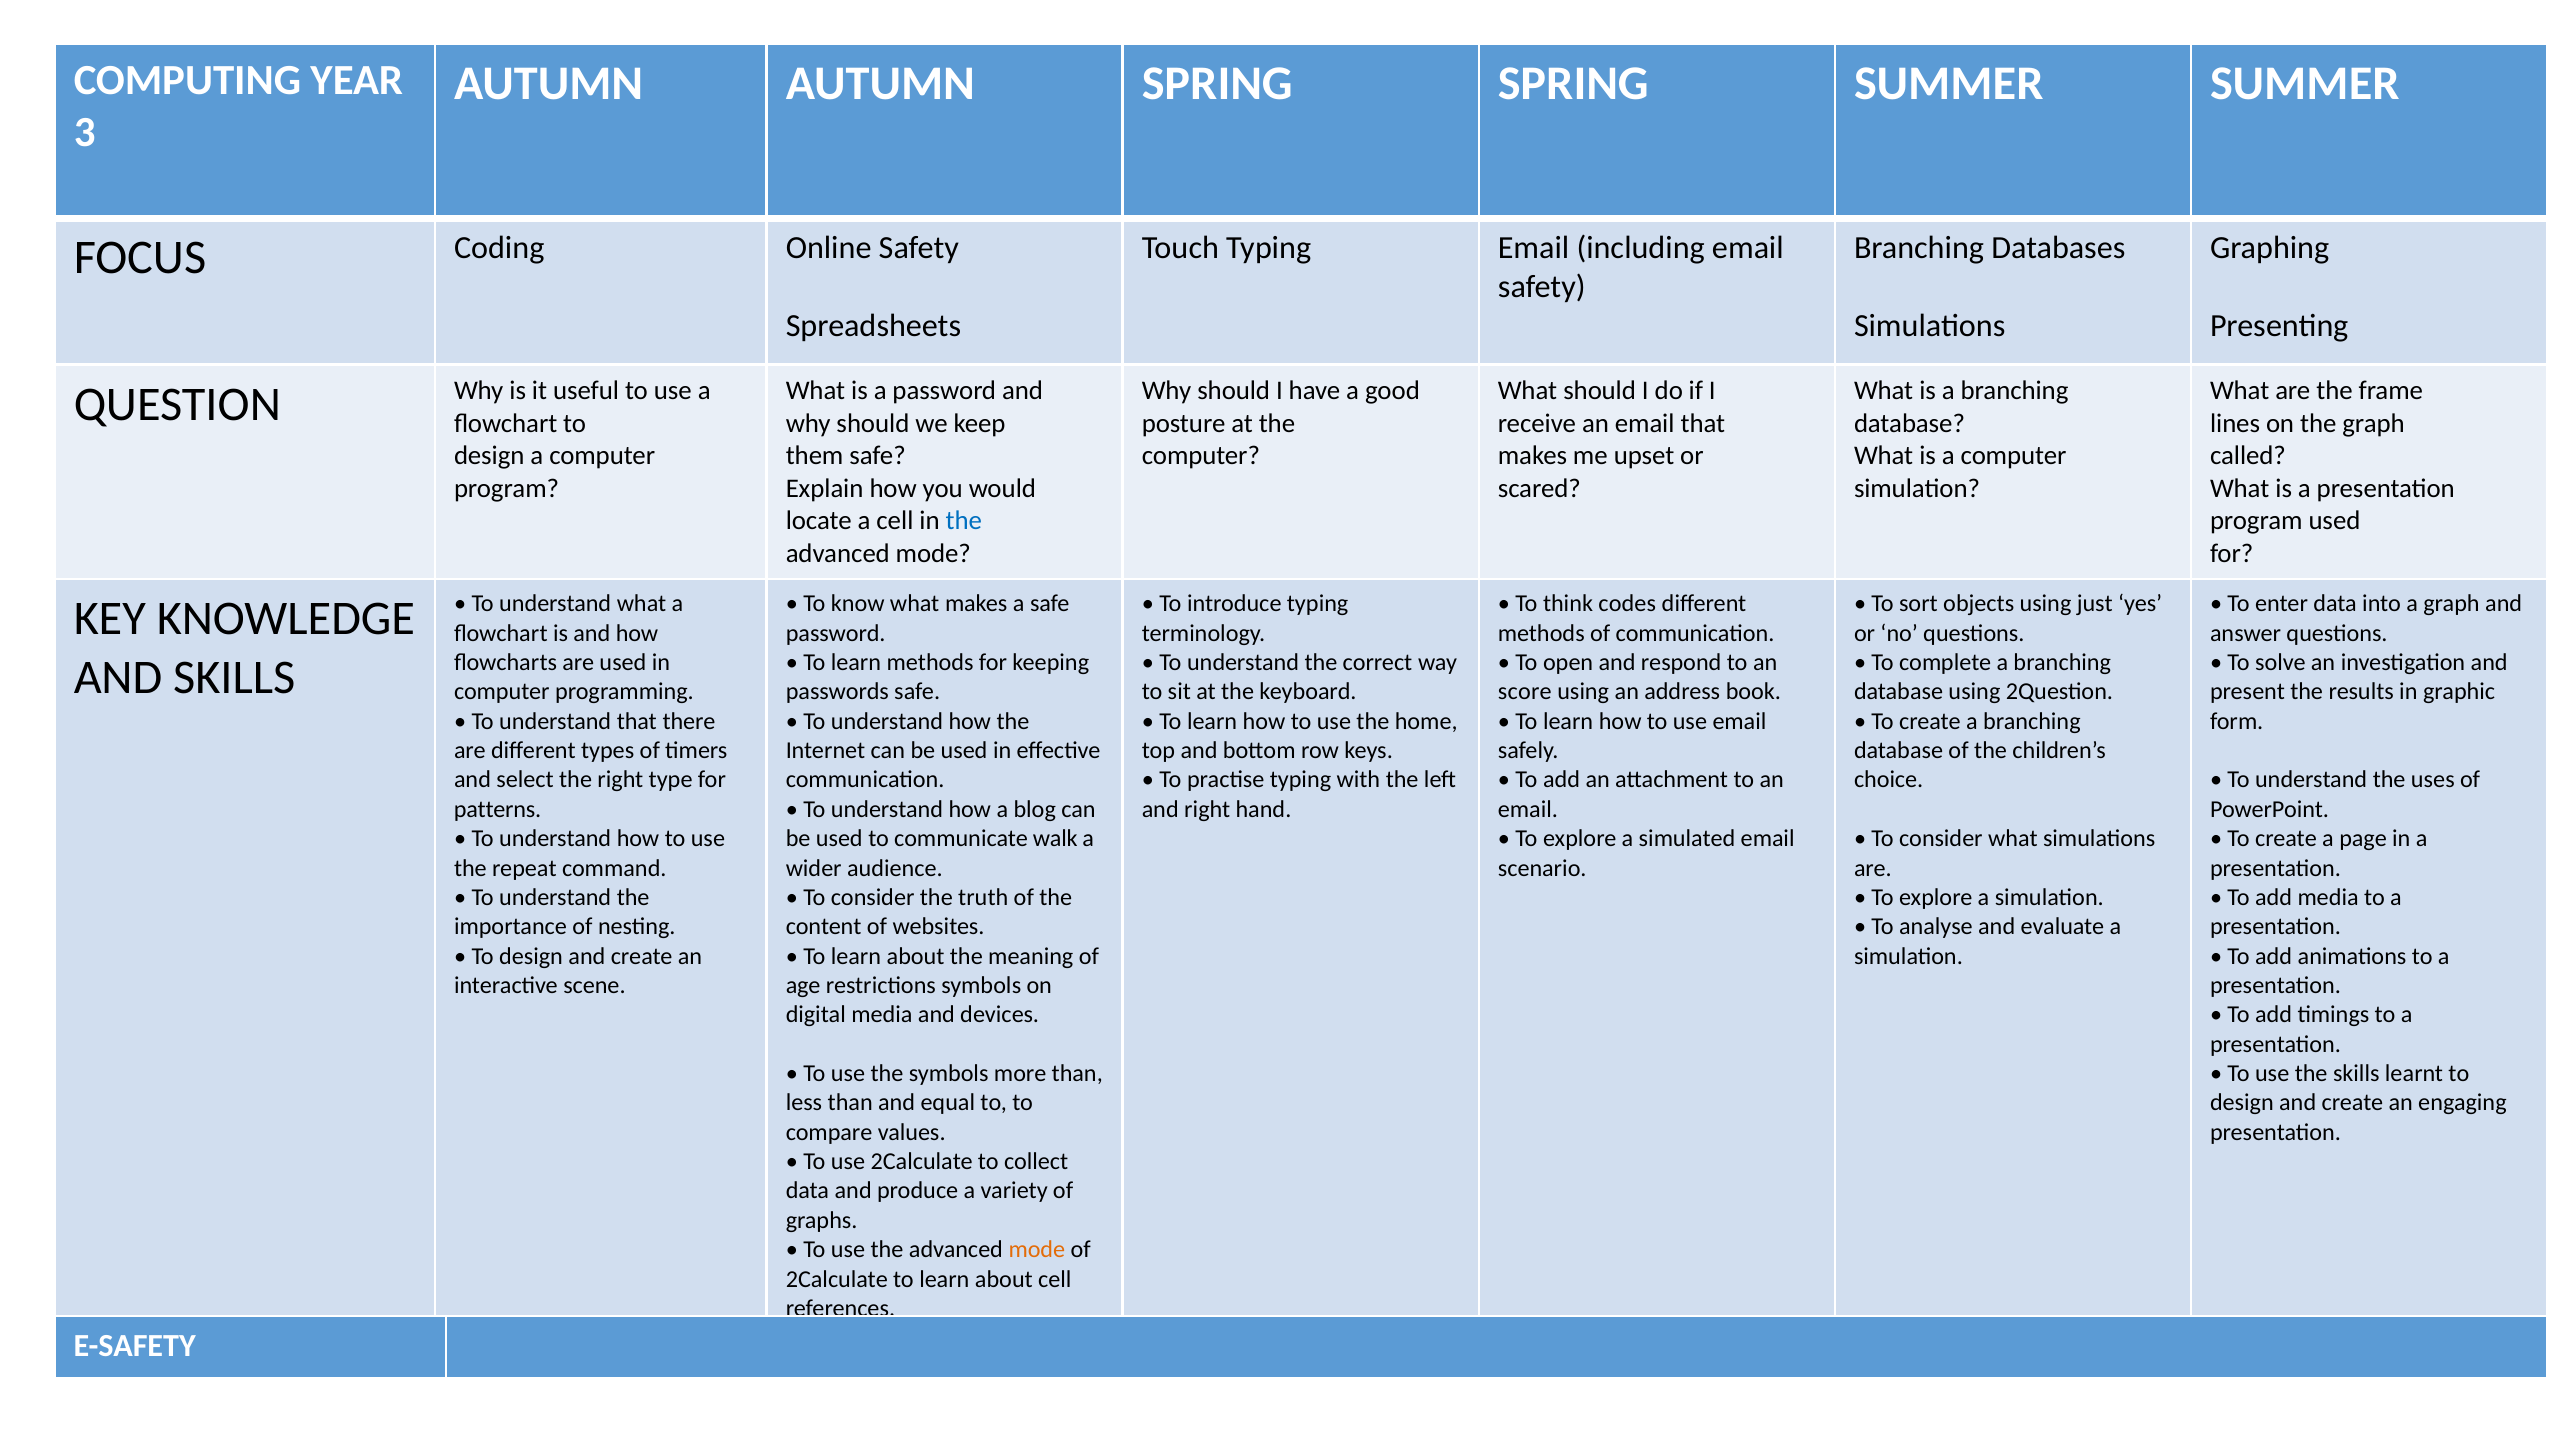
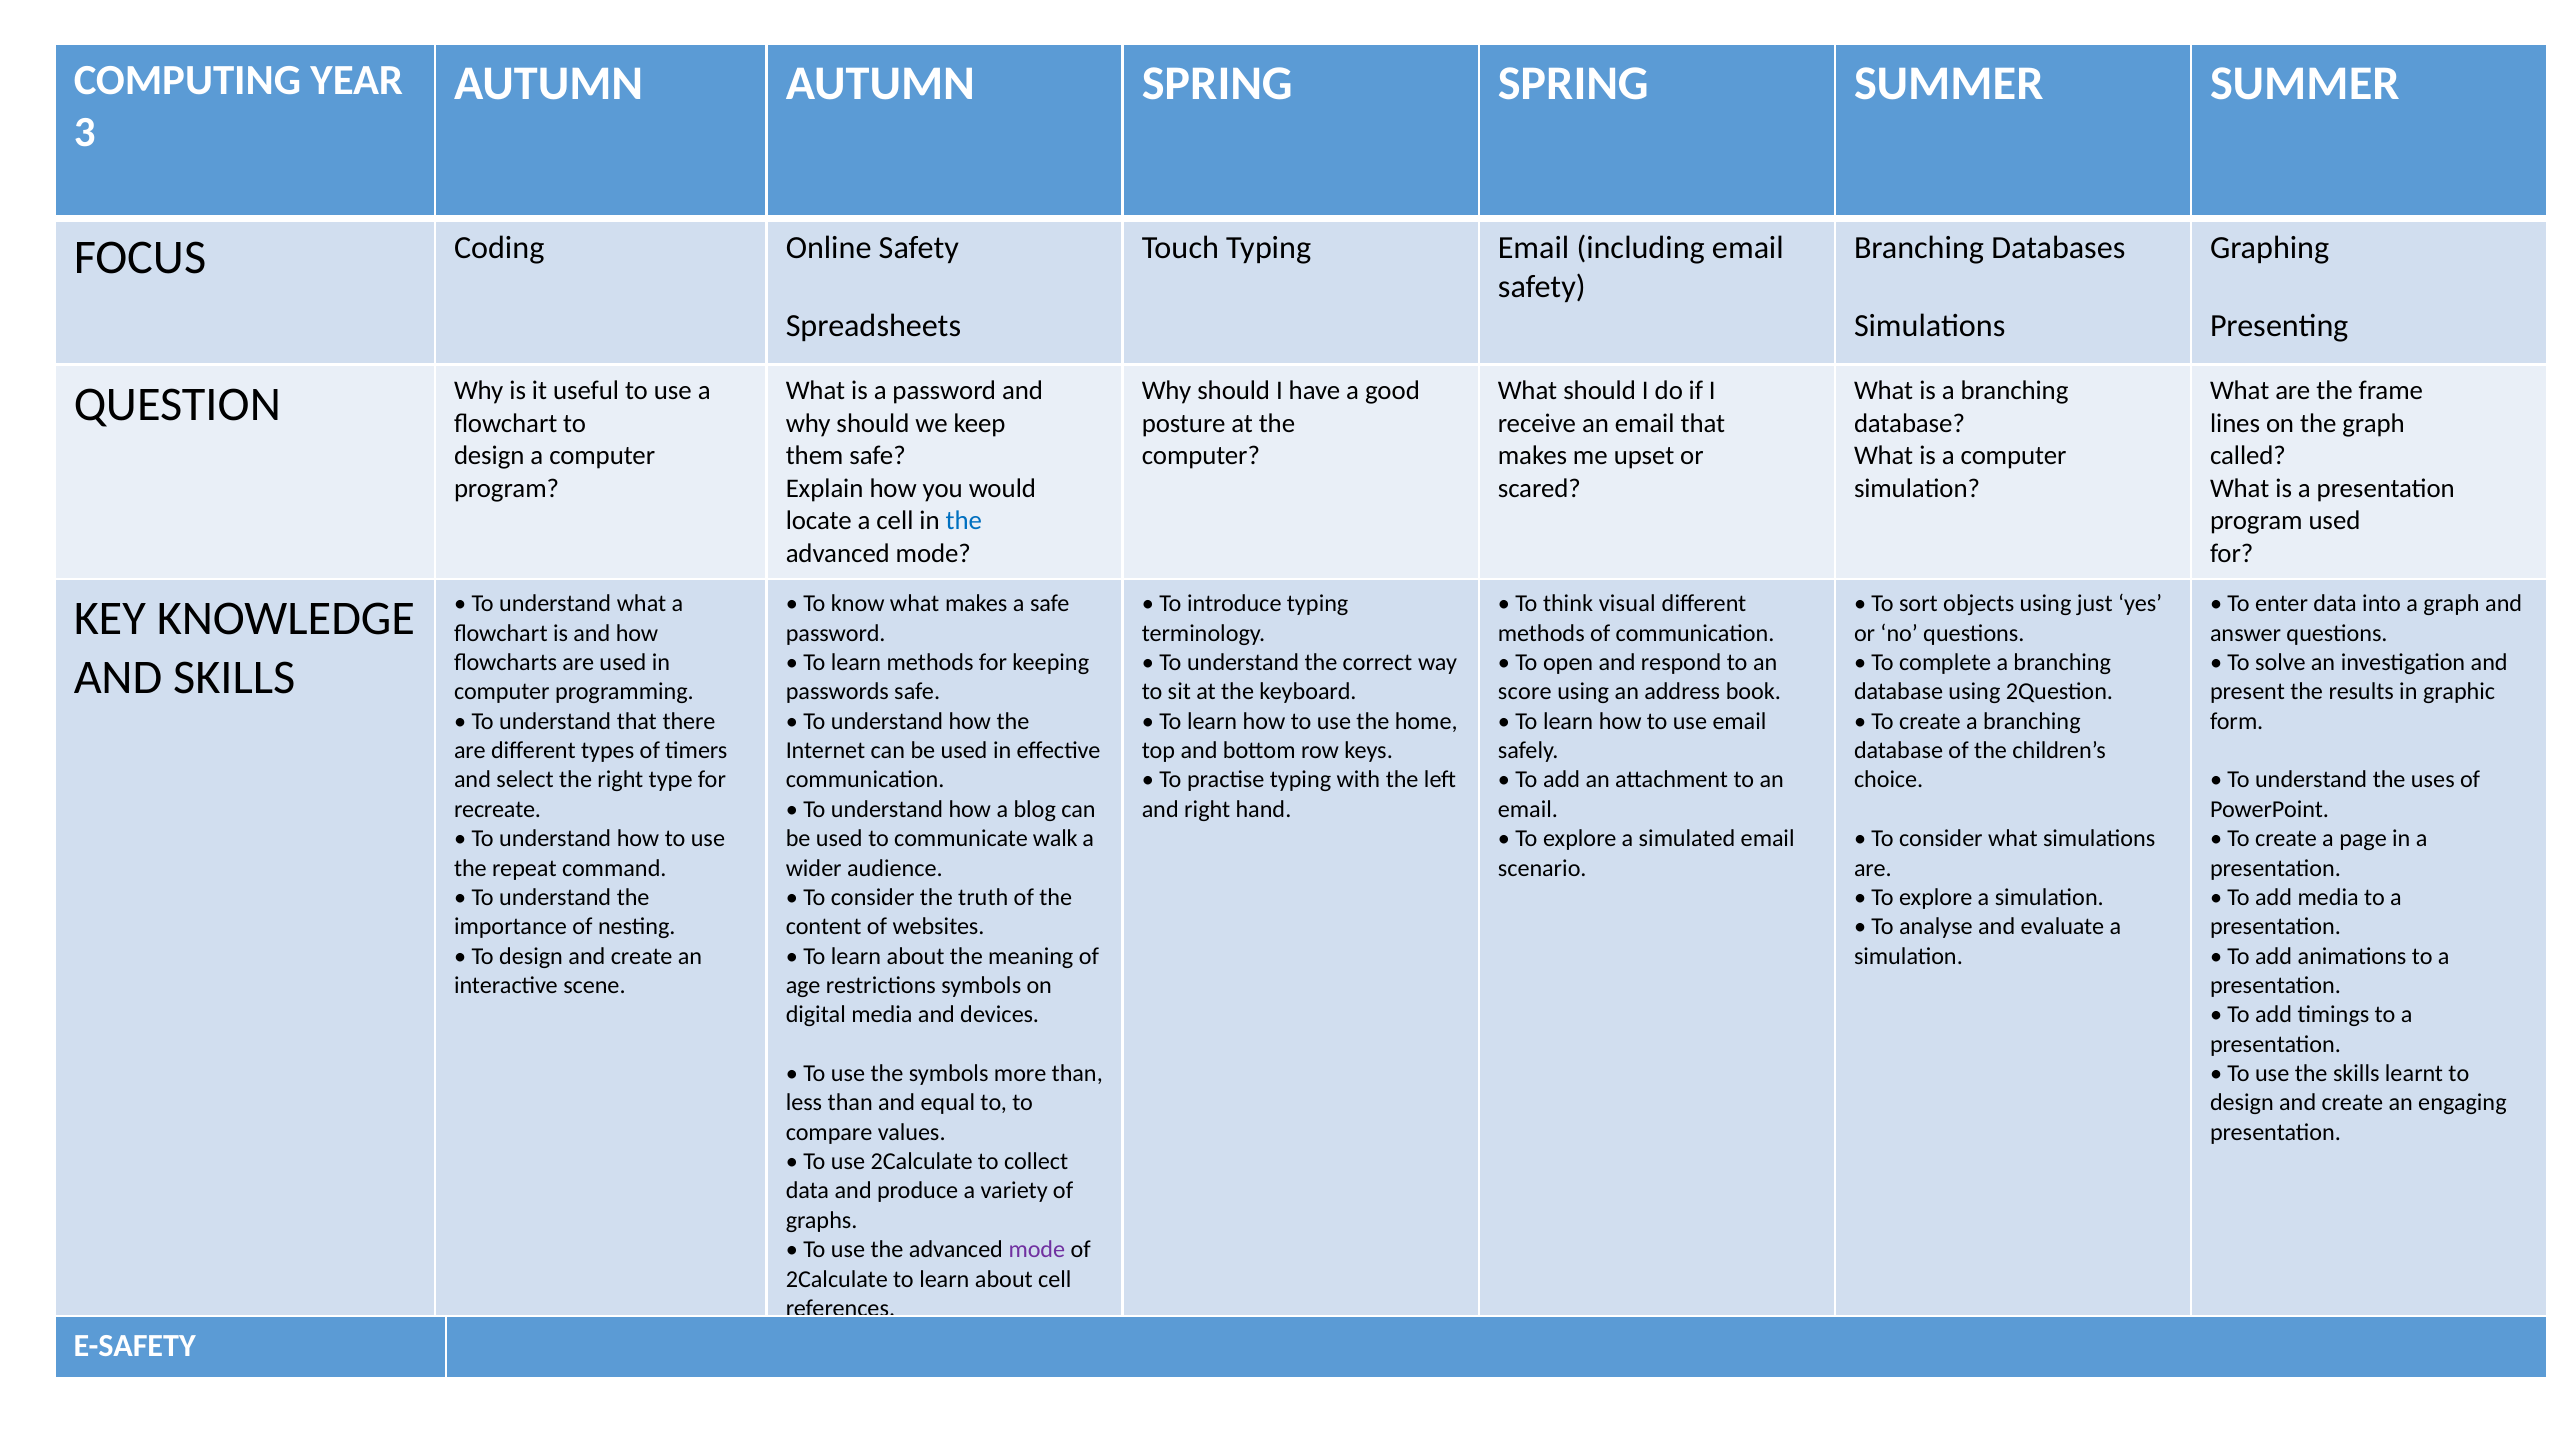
codes: codes -> visual
patterns: patterns -> recreate
mode at (1037, 1250) colour: orange -> purple
